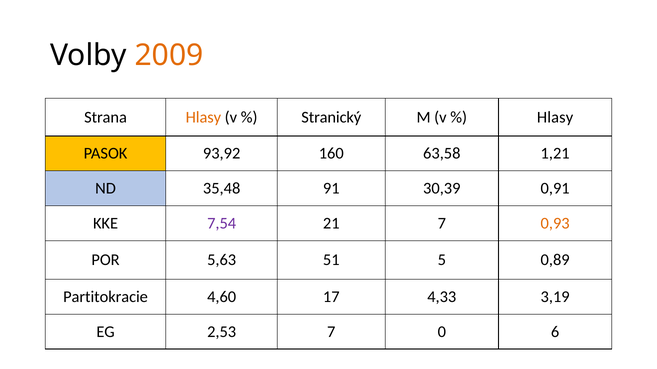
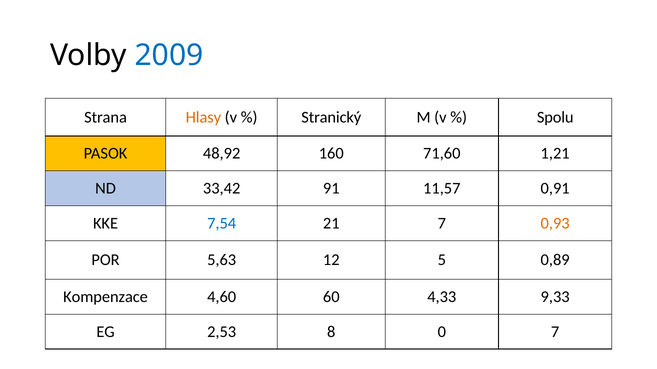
2009 colour: orange -> blue
Hlasy at (555, 117): Hlasy -> Spolu
93,92: 93,92 -> 48,92
63,58: 63,58 -> 71,60
35,48: 35,48 -> 33,42
30,39: 30,39 -> 11,57
7,54 colour: purple -> blue
51: 51 -> 12
Partitokracie: Partitokracie -> Kompenzace
17: 17 -> 60
3,19: 3,19 -> 9,33
2,53 7: 7 -> 8
0 6: 6 -> 7
